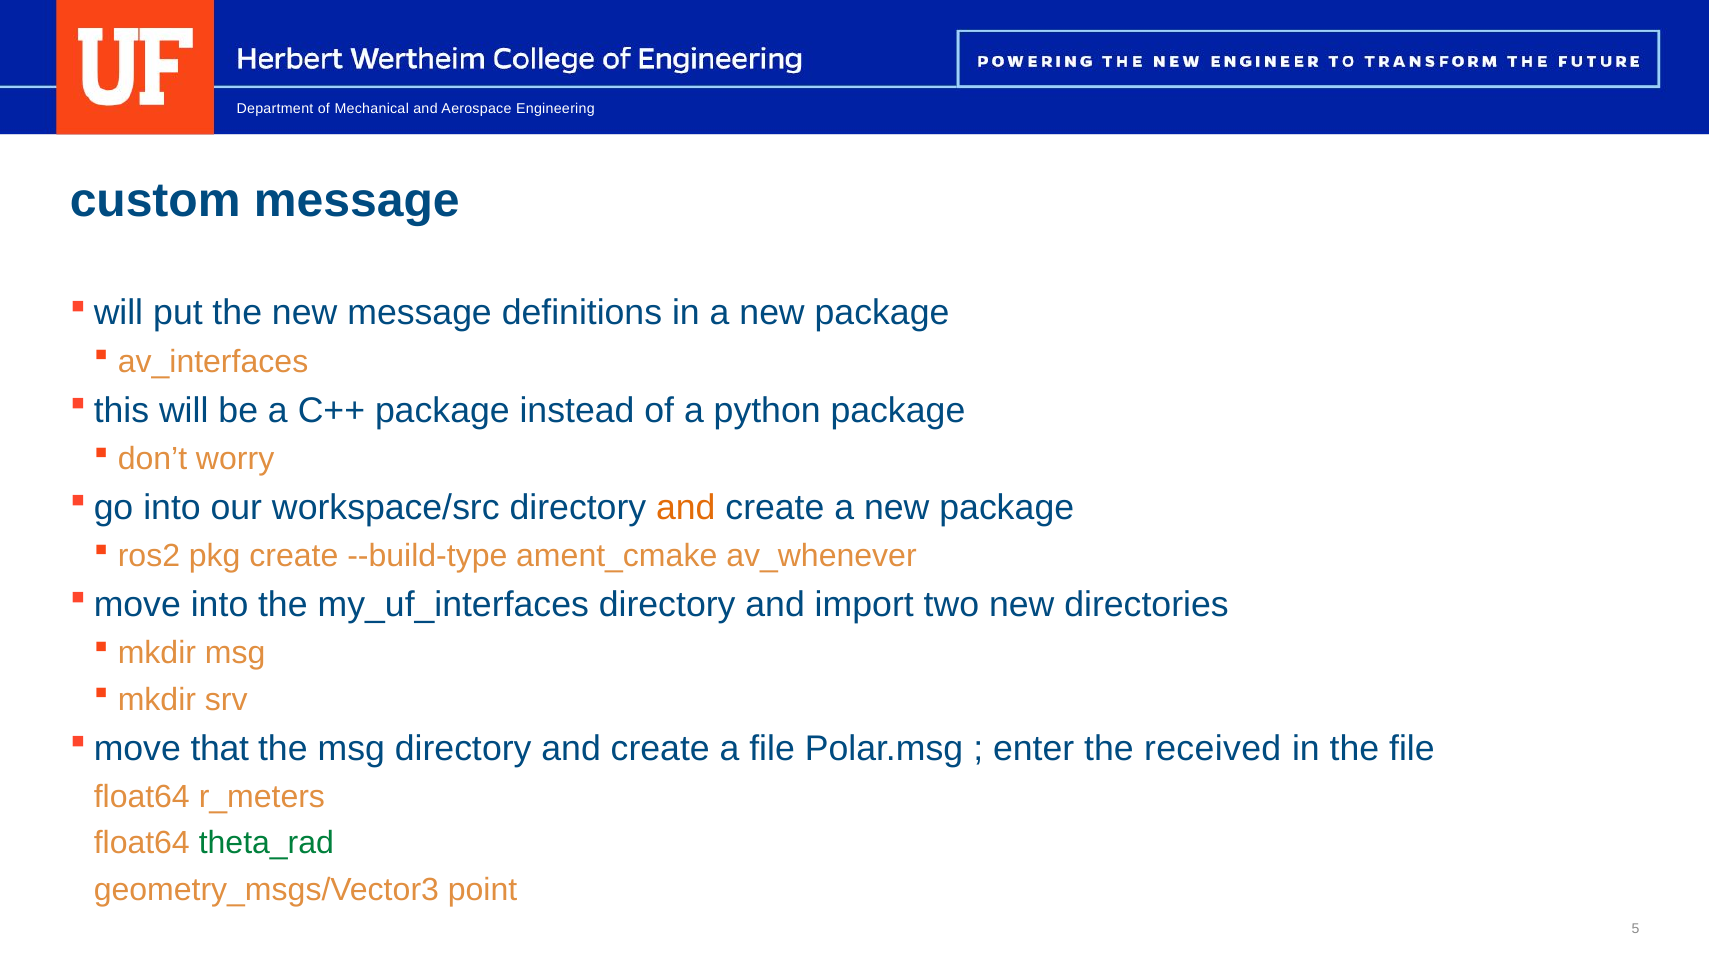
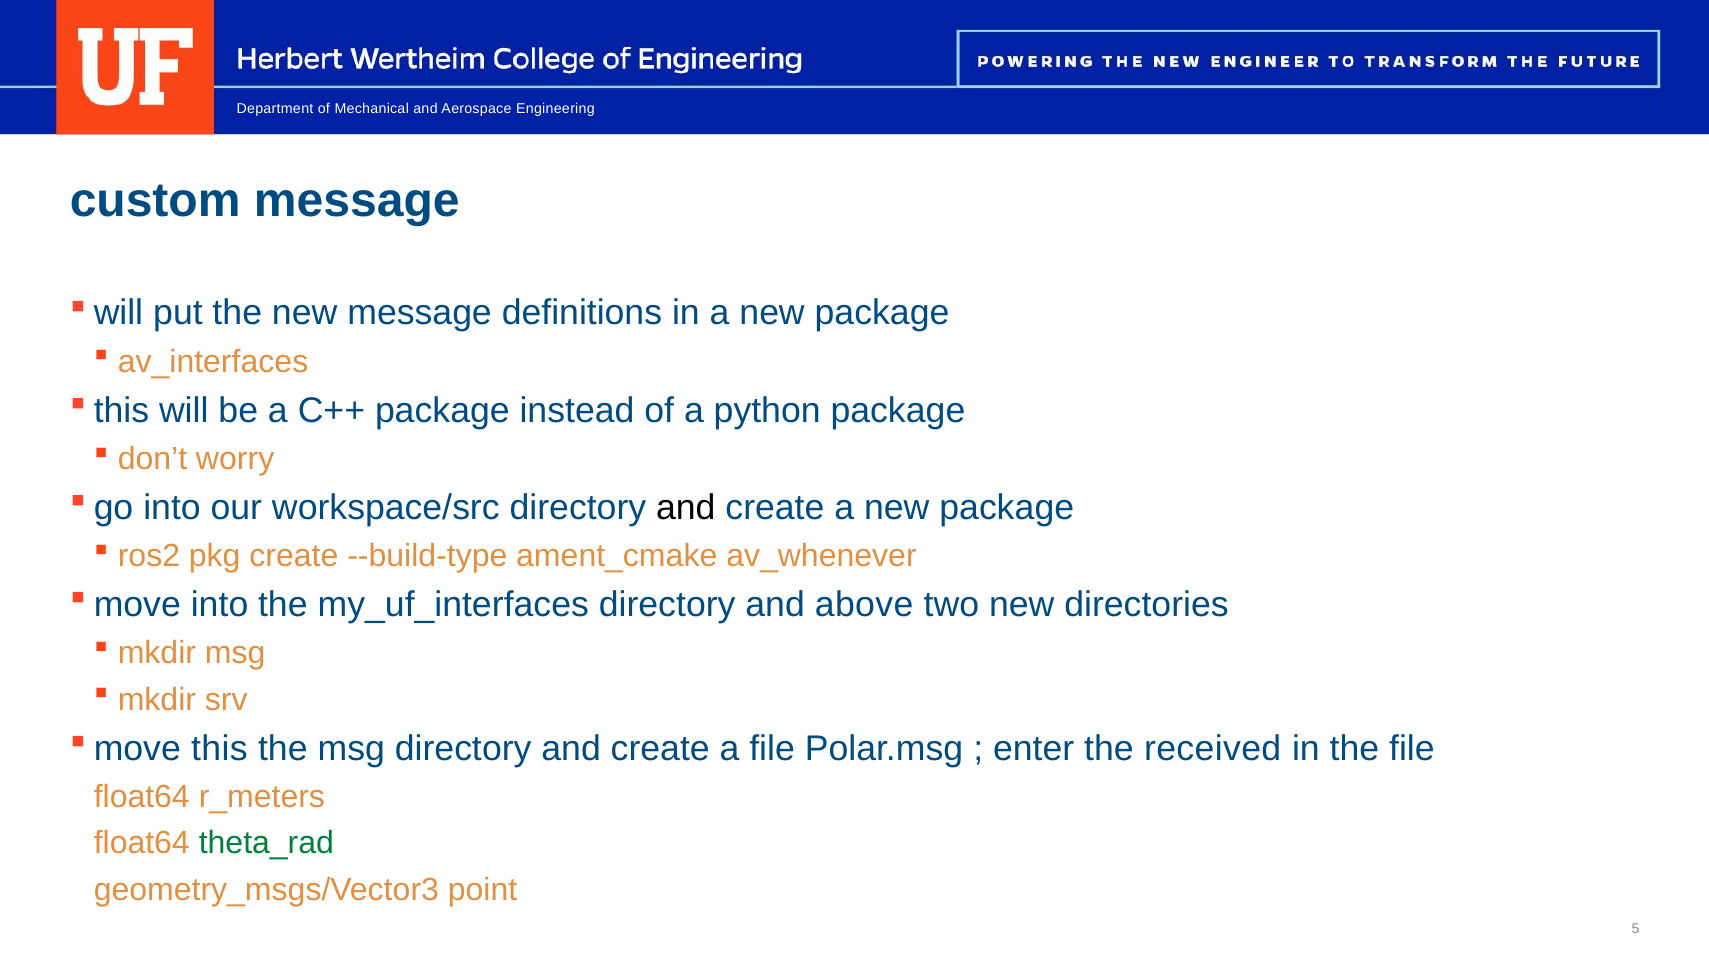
and at (686, 508) colour: orange -> black
import: import -> above
that: that -> this
